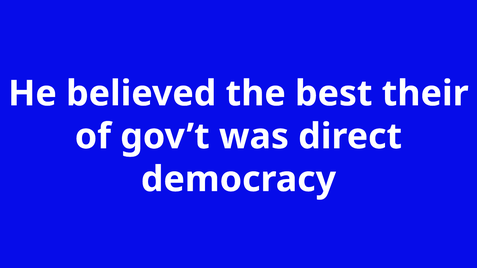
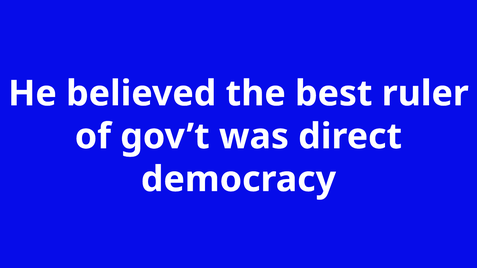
their: their -> ruler
